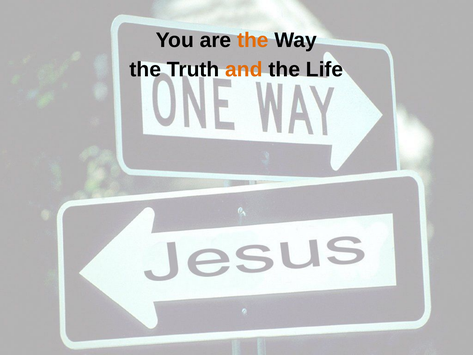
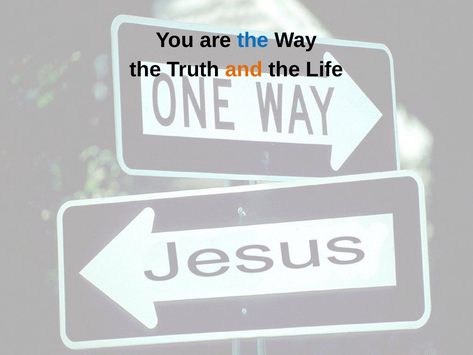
the at (253, 40) colour: orange -> blue
